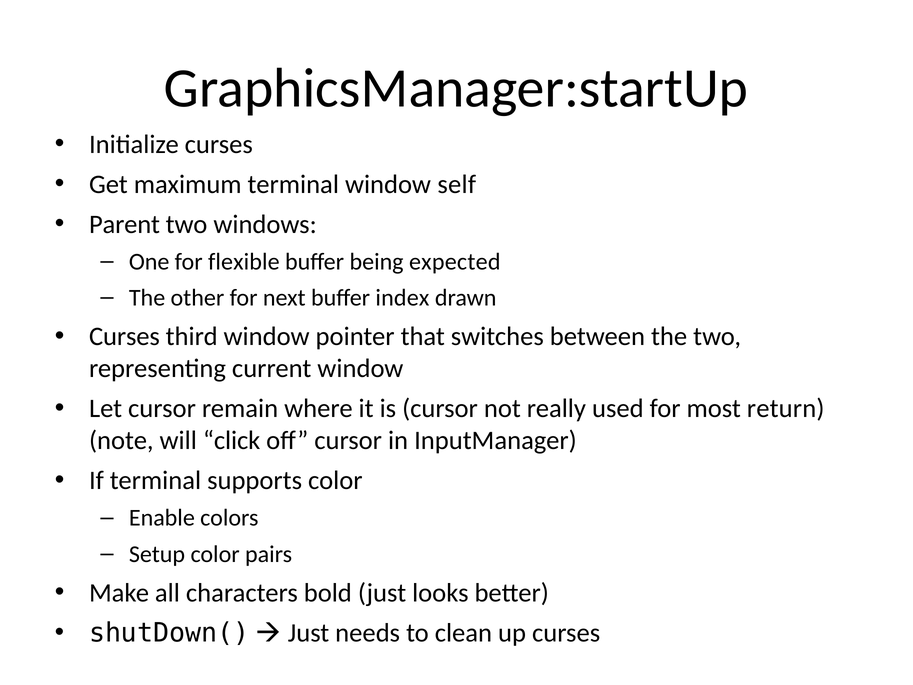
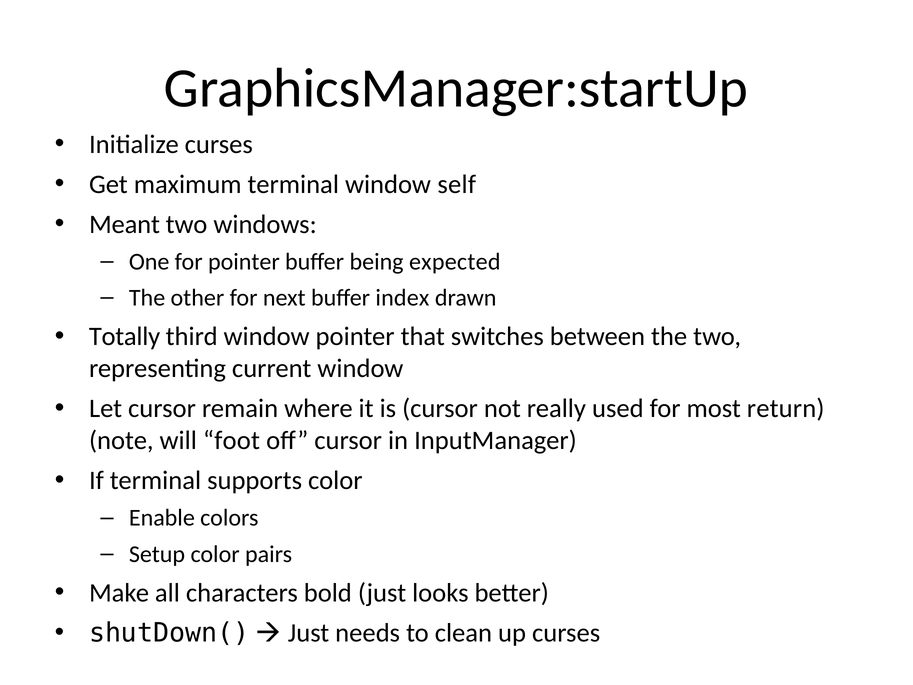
Parent: Parent -> Meant
for flexible: flexible -> pointer
Curses at (124, 336): Curses -> Totally
click: click -> foot
